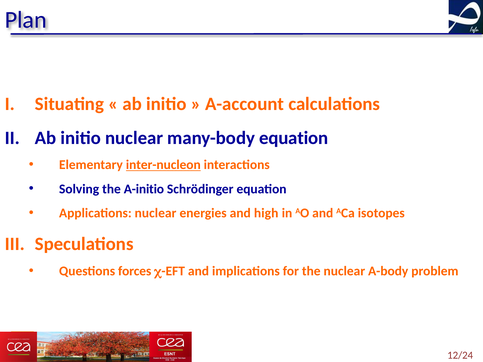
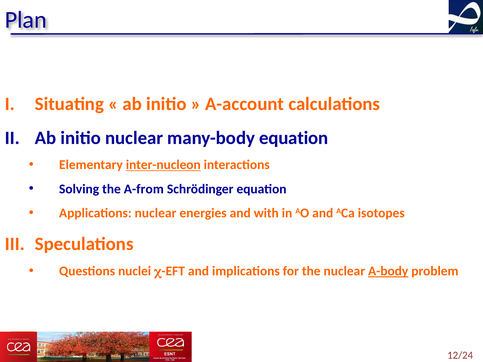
A-initio: A-initio -> A-from
high: high -> with
forces: forces -> nuclei
A-body underline: none -> present
